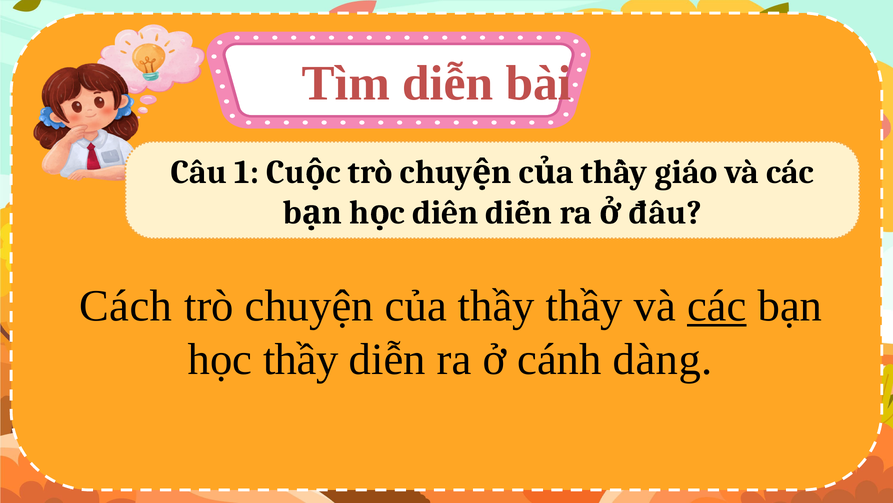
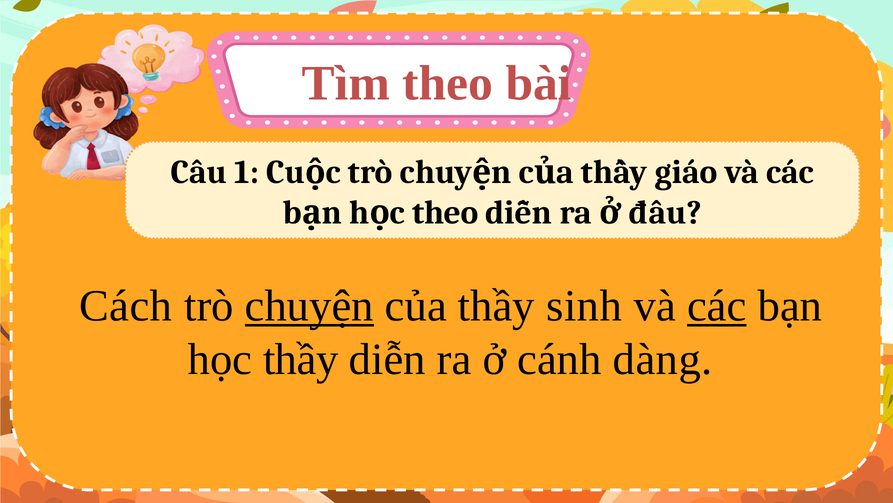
Tìm diễn: diễn -> theo
diễn at (445, 212): diễn -> theo
chuyện underline: none -> present
thầy thầy: thầy -> sinh
